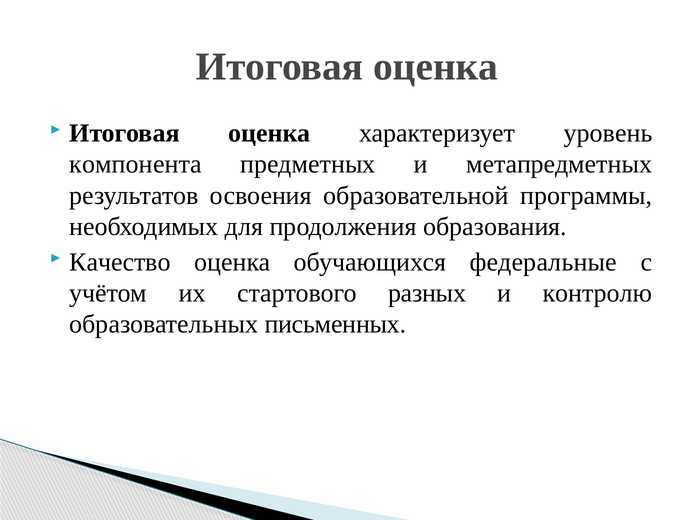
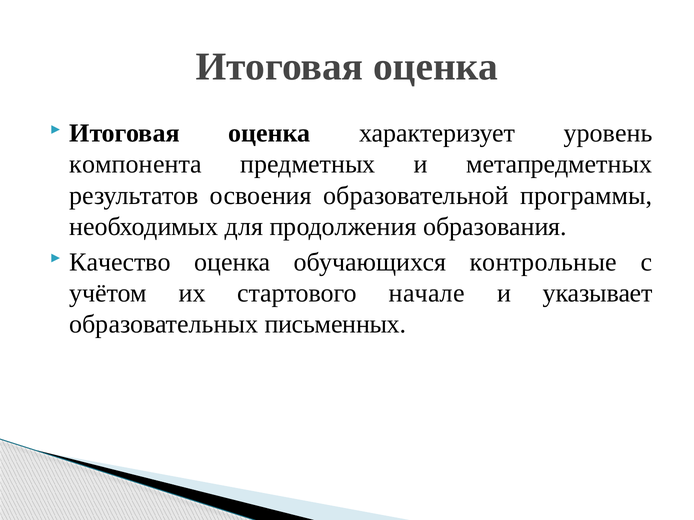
федеральные: федеральные -> контрольные
разных: разных -> начале
контролю: контролю -> указывает
